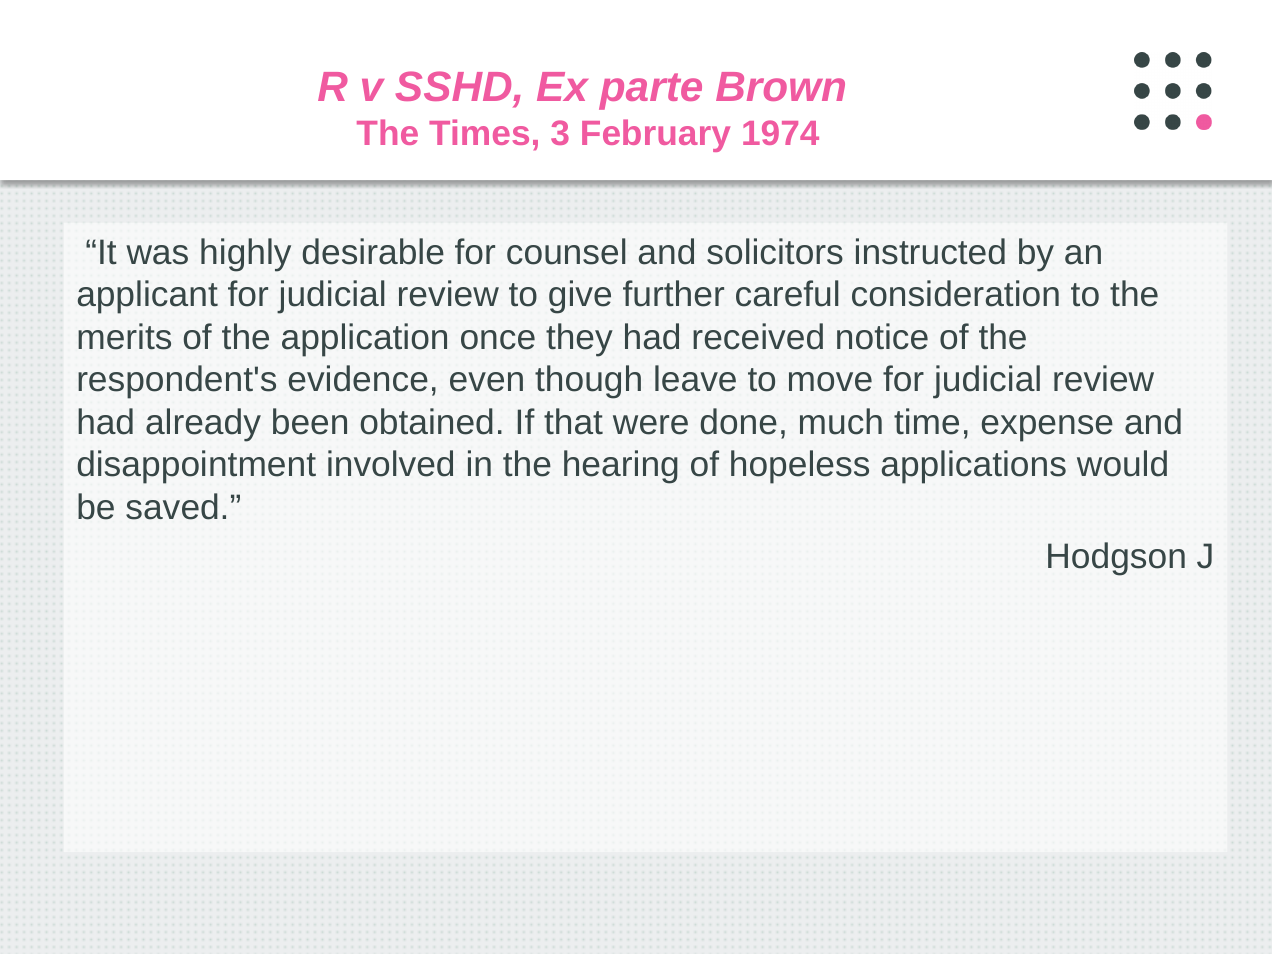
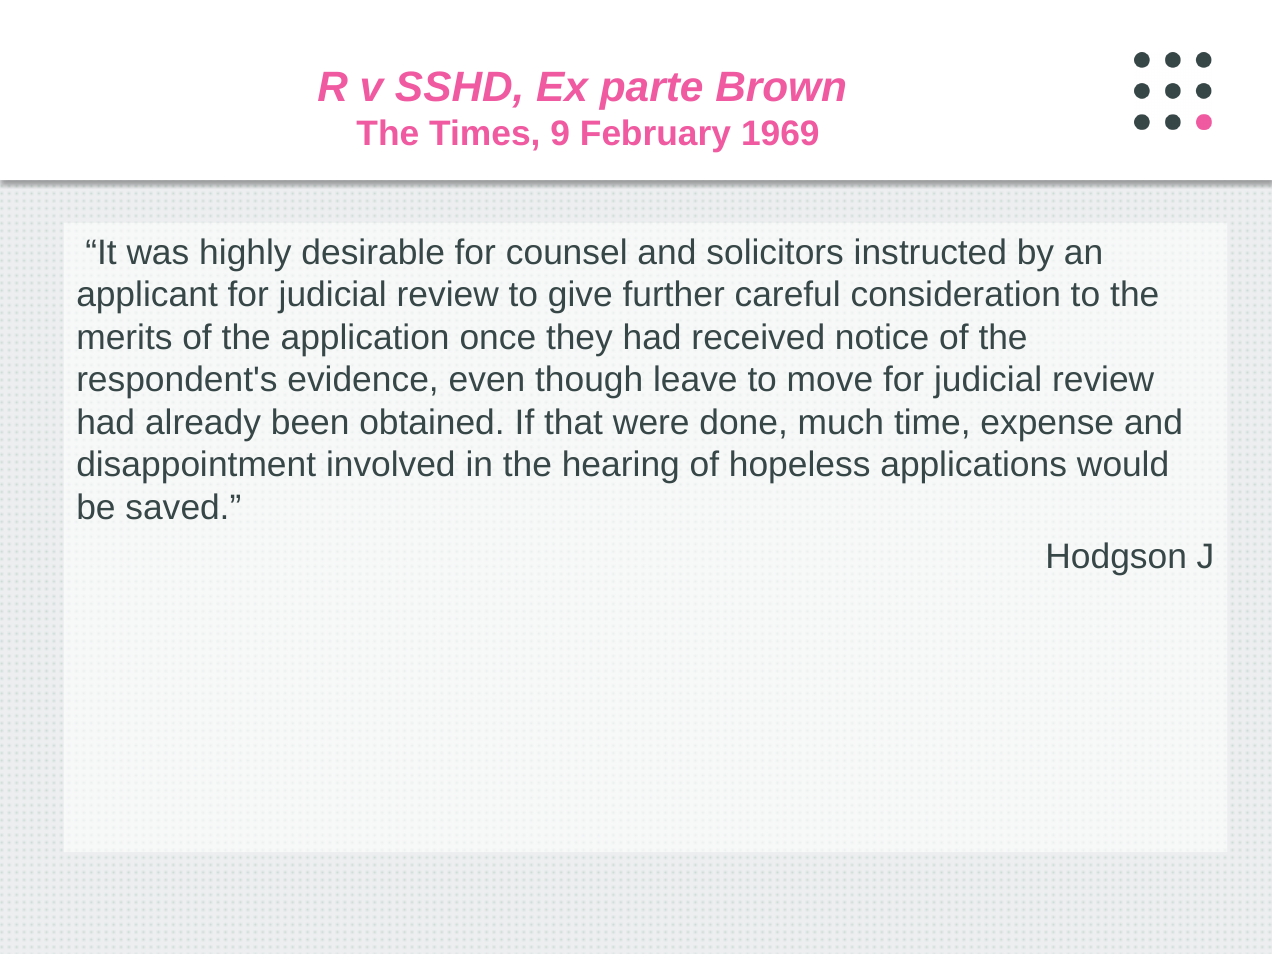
3: 3 -> 9
1974: 1974 -> 1969
